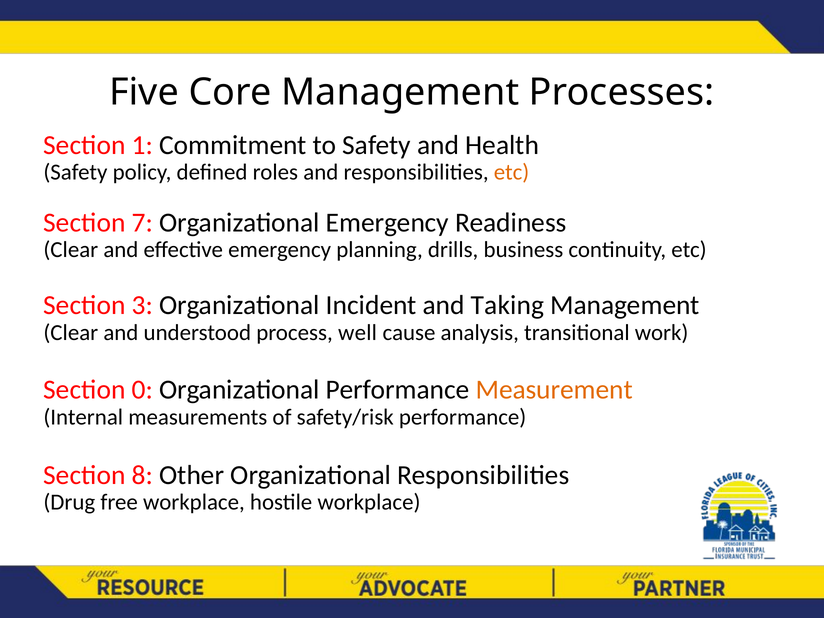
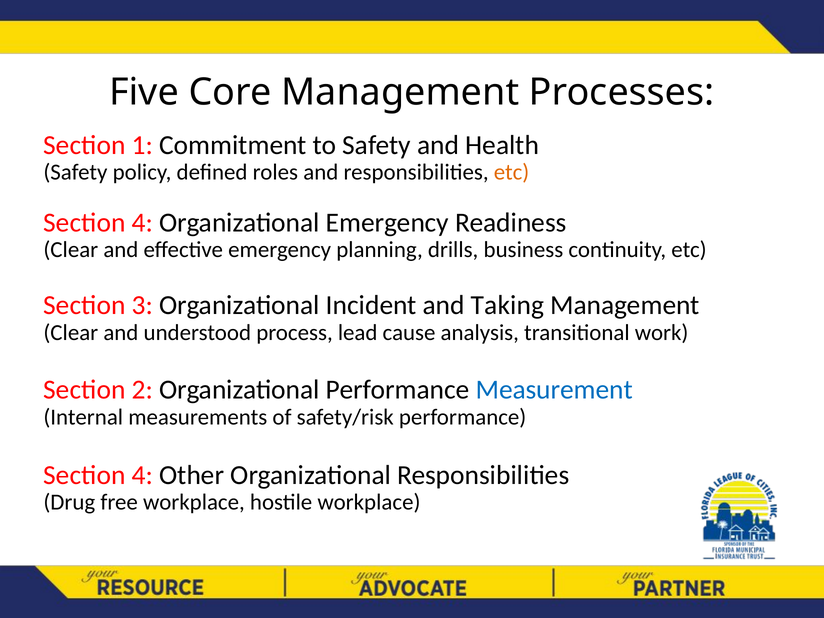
7 at (142, 223): 7 -> 4
well: well -> lead
0: 0 -> 2
Measurement colour: orange -> blue
8 at (142, 475): 8 -> 4
